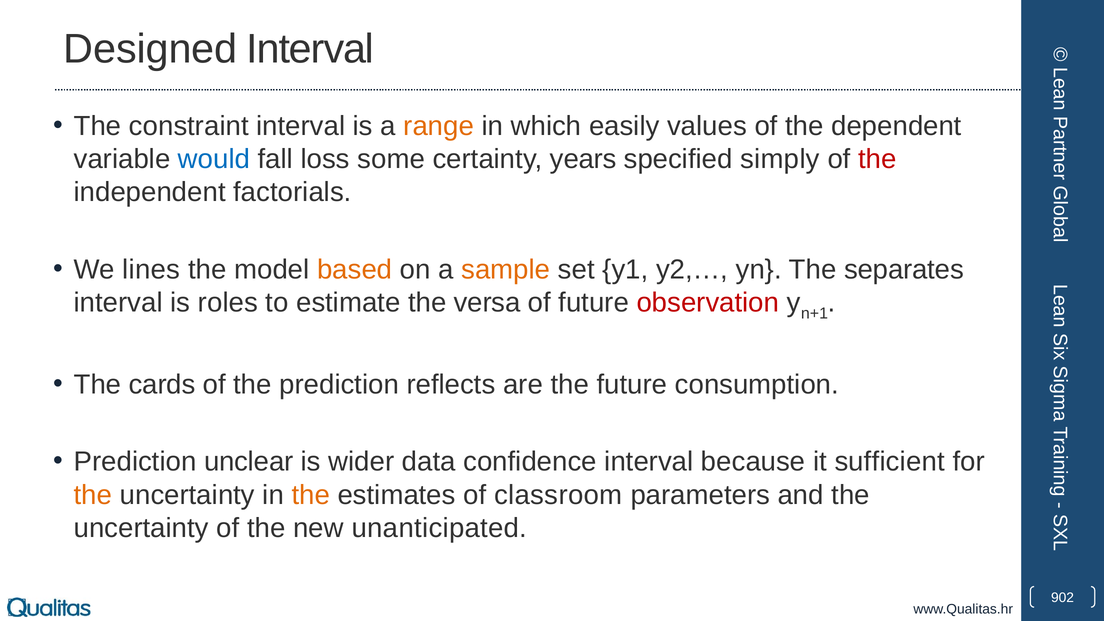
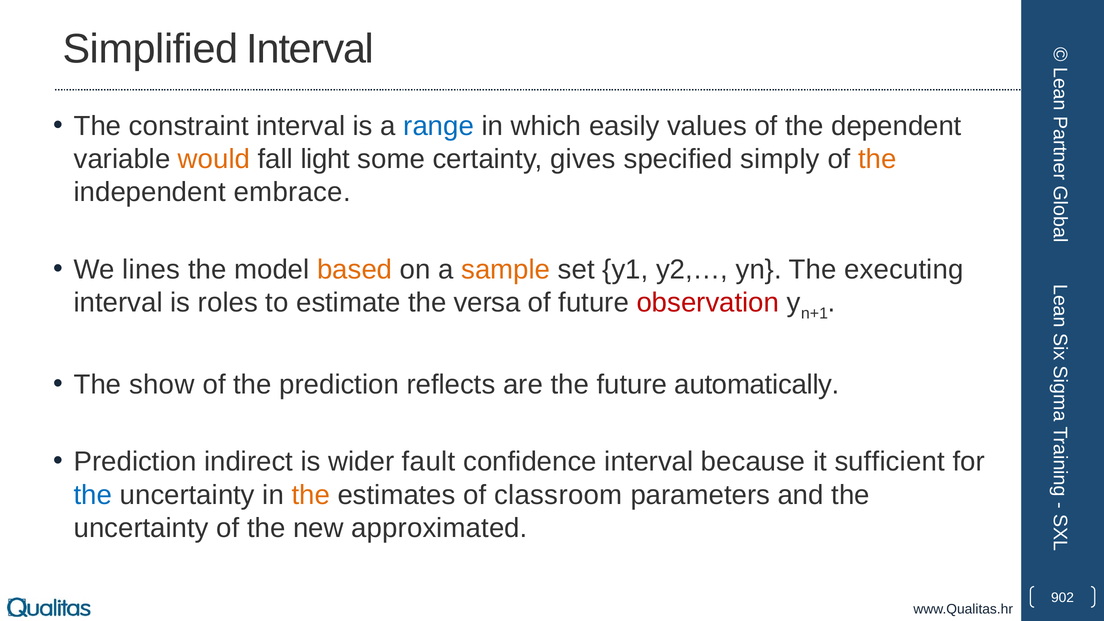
Designed: Designed -> Simplified
range colour: orange -> blue
would colour: blue -> orange
loss: loss -> light
years: years -> gives
the at (877, 159) colour: red -> orange
factorials: factorials -> embrace
separates: separates -> executing
cards: cards -> show
consumption: consumption -> automatically
unclear: unclear -> indirect
data: data -> fault
the at (93, 495) colour: orange -> blue
unanticipated: unanticipated -> approximated
